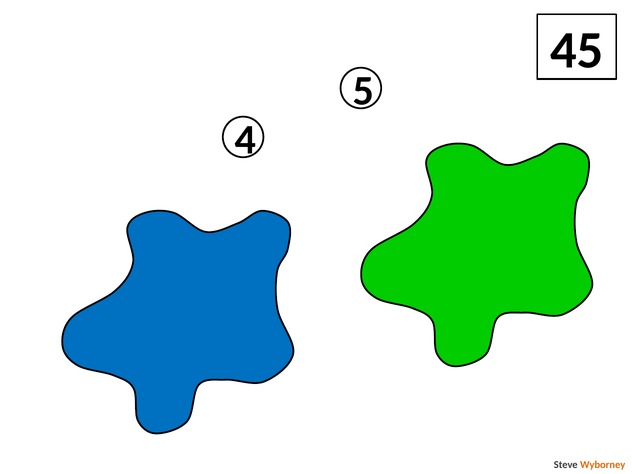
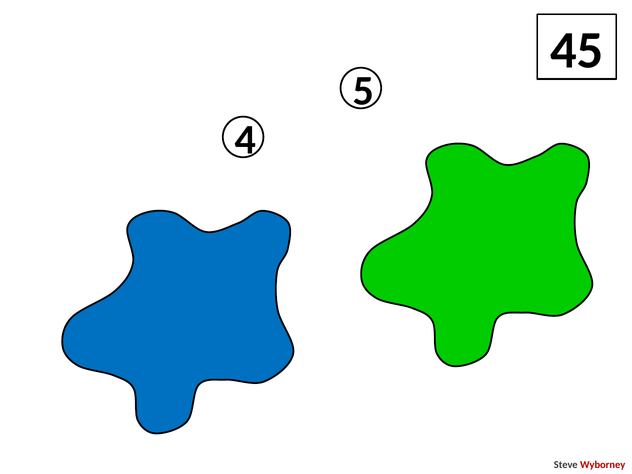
Wyborney colour: orange -> red
